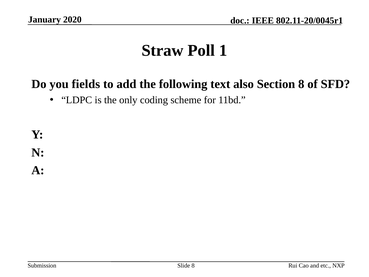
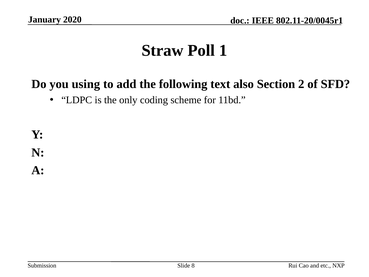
fields: fields -> using
Section 8: 8 -> 2
